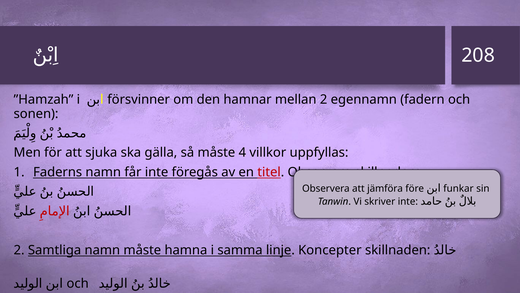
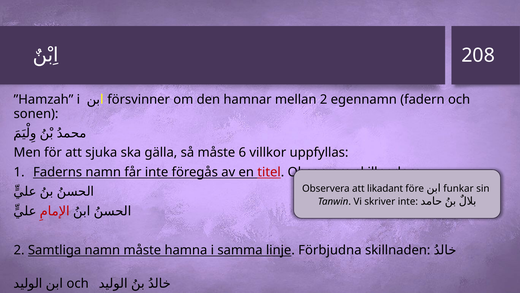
4: 4 -> 6
jämföra: jämföra -> likadant
Koncepter: Koncepter -> Förbjudna
